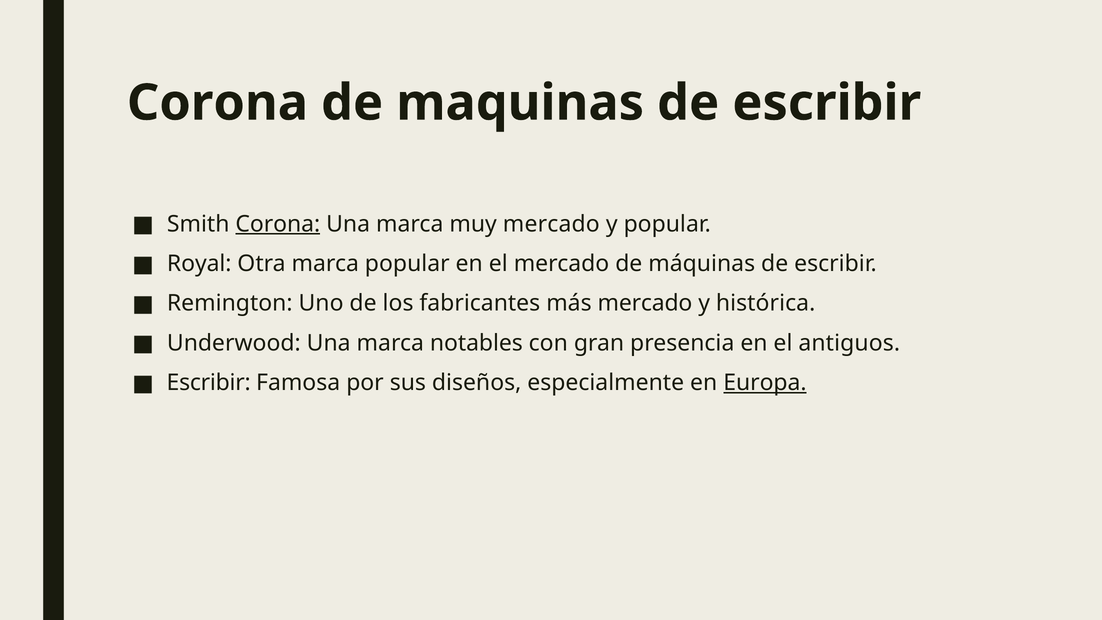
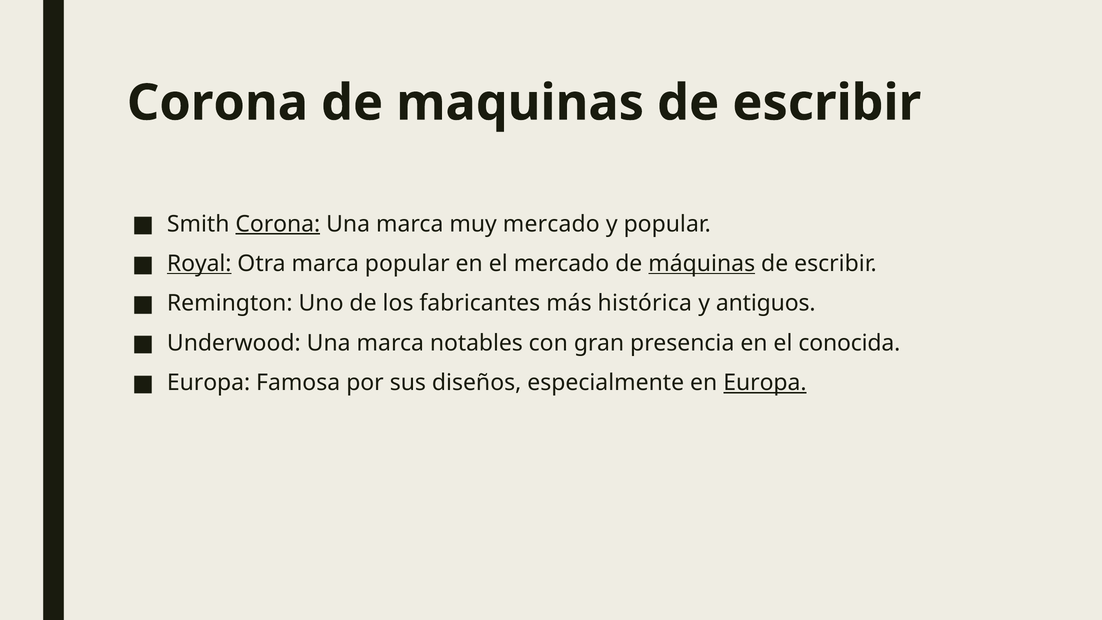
Royal underline: none -> present
máquinas underline: none -> present
más mercado: mercado -> histórica
histórica: histórica -> antiguos
antiguos: antiguos -> conocida
Escribir at (209, 383): Escribir -> Europa
